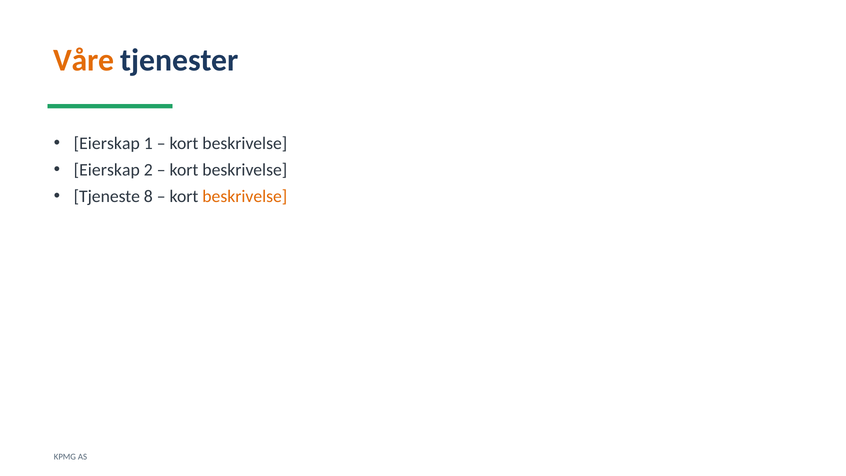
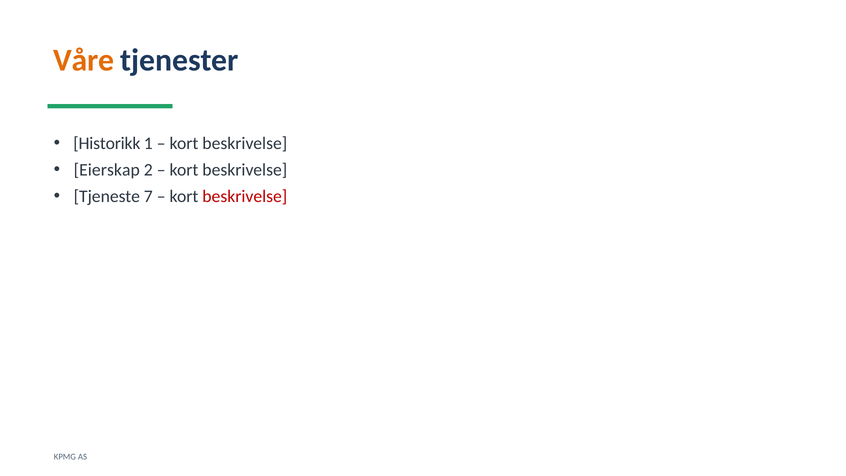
Eierskap at (107, 143): Eierskap -> Historikk
8: 8 -> 7
beskrivelse at (245, 196) colour: orange -> red
